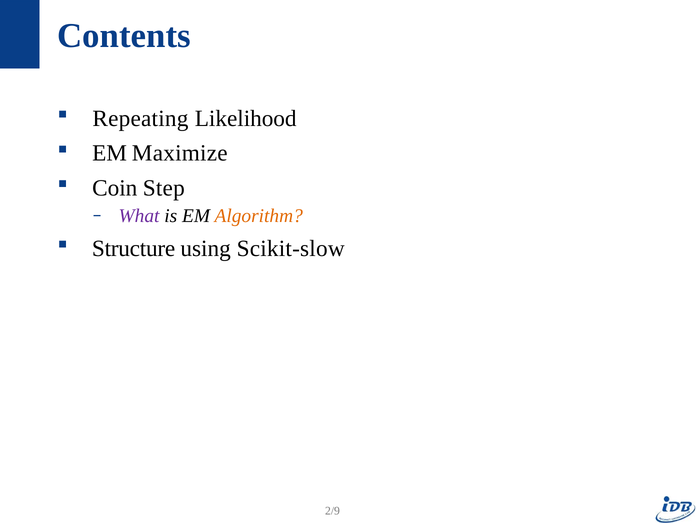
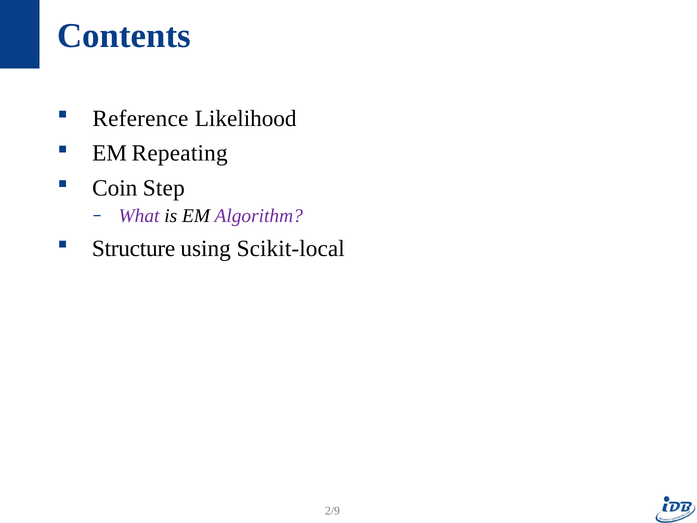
Repeating: Repeating -> Reference
Maximize: Maximize -> Repeating
Algorithm colour: orange -> purple
Scikit-slow: Scikit-slow -> Scikit-local
